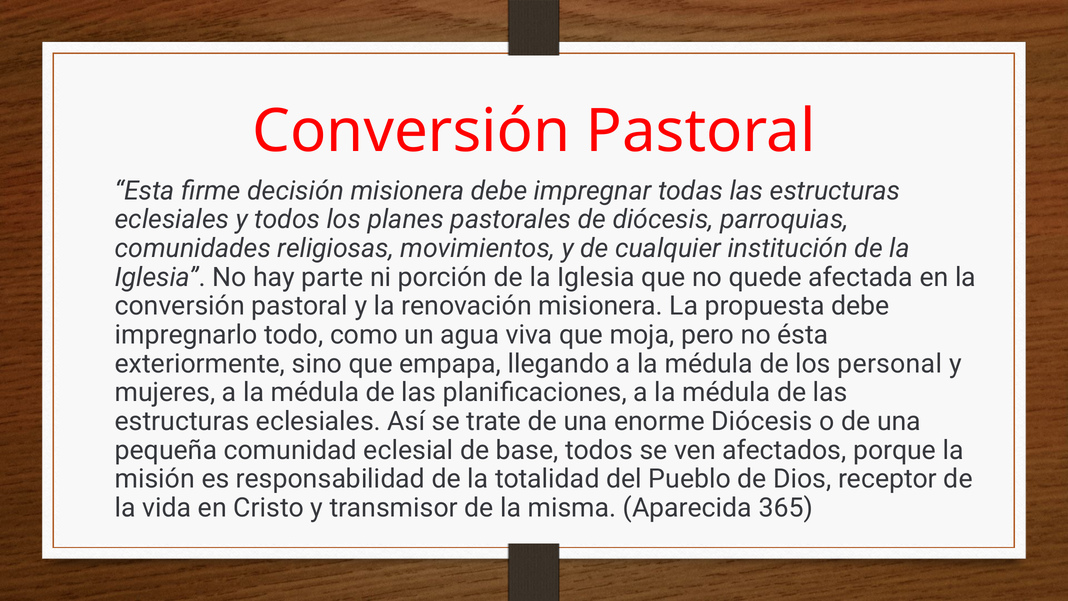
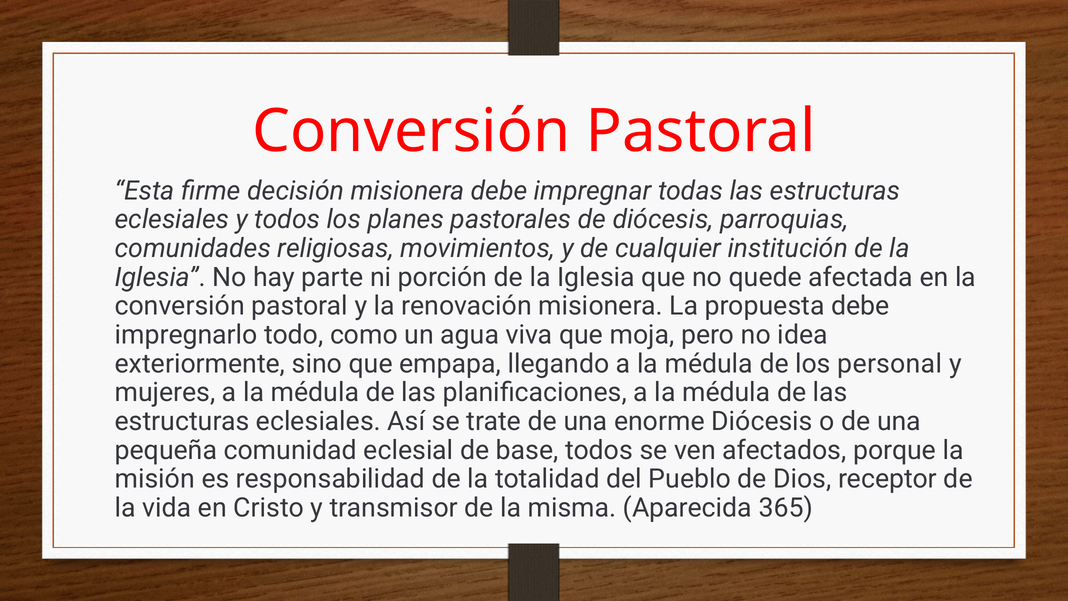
ésta: ésta -> idea
